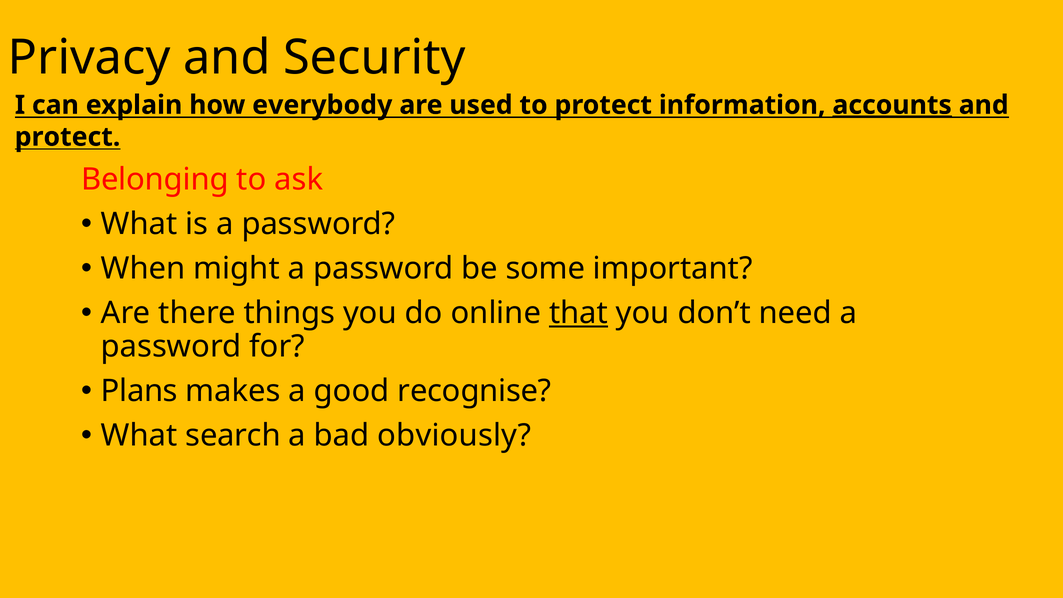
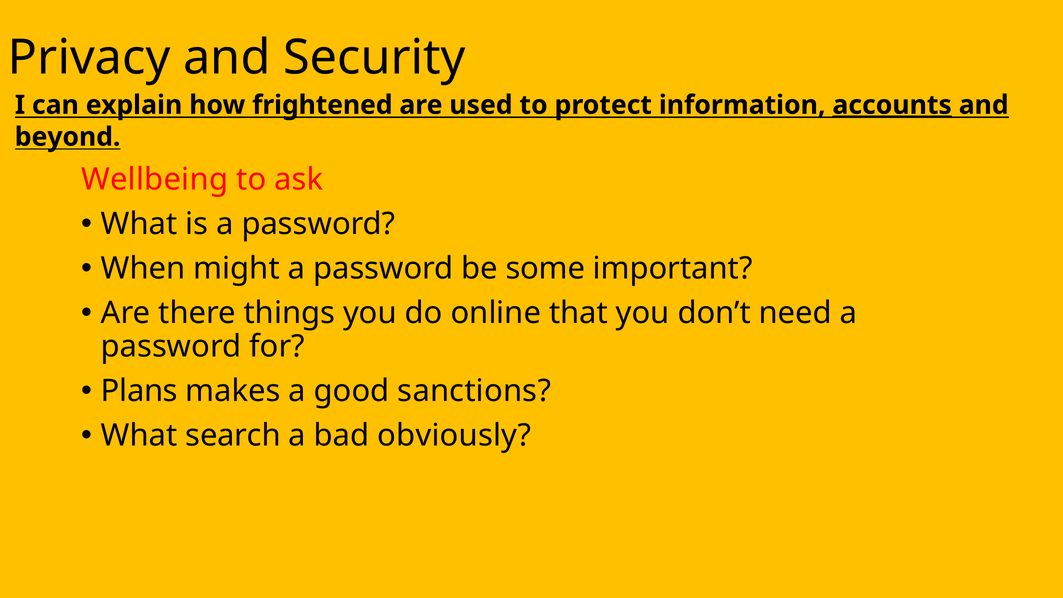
everybody: everybody -> frightened
protect at (68, 137): protect -> beyond
Belonging: Belonging -> Wellbeing
that underline: present -> none
recognise: recognise -> sanctions
